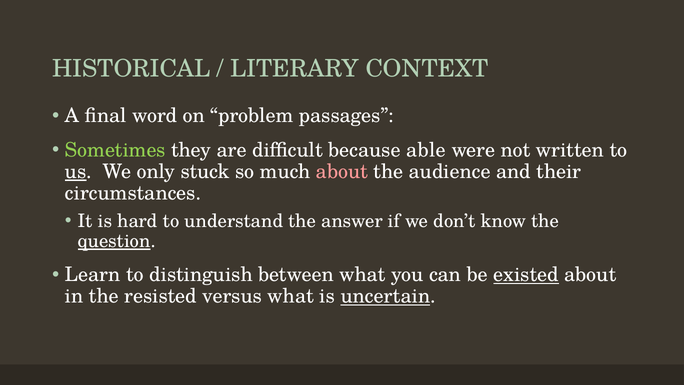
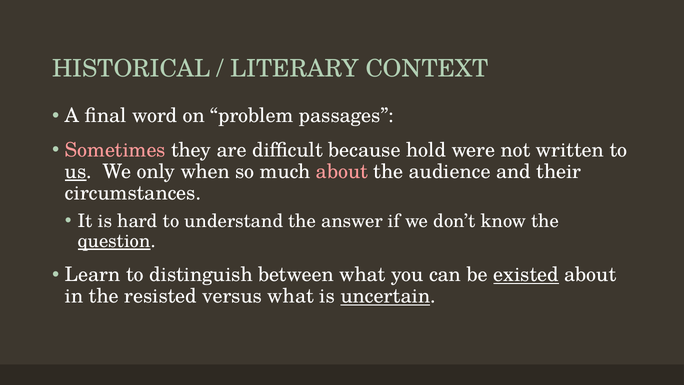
Sometimes colour: light green -> pink
able: able -> hold
stuck: stuck -> when
